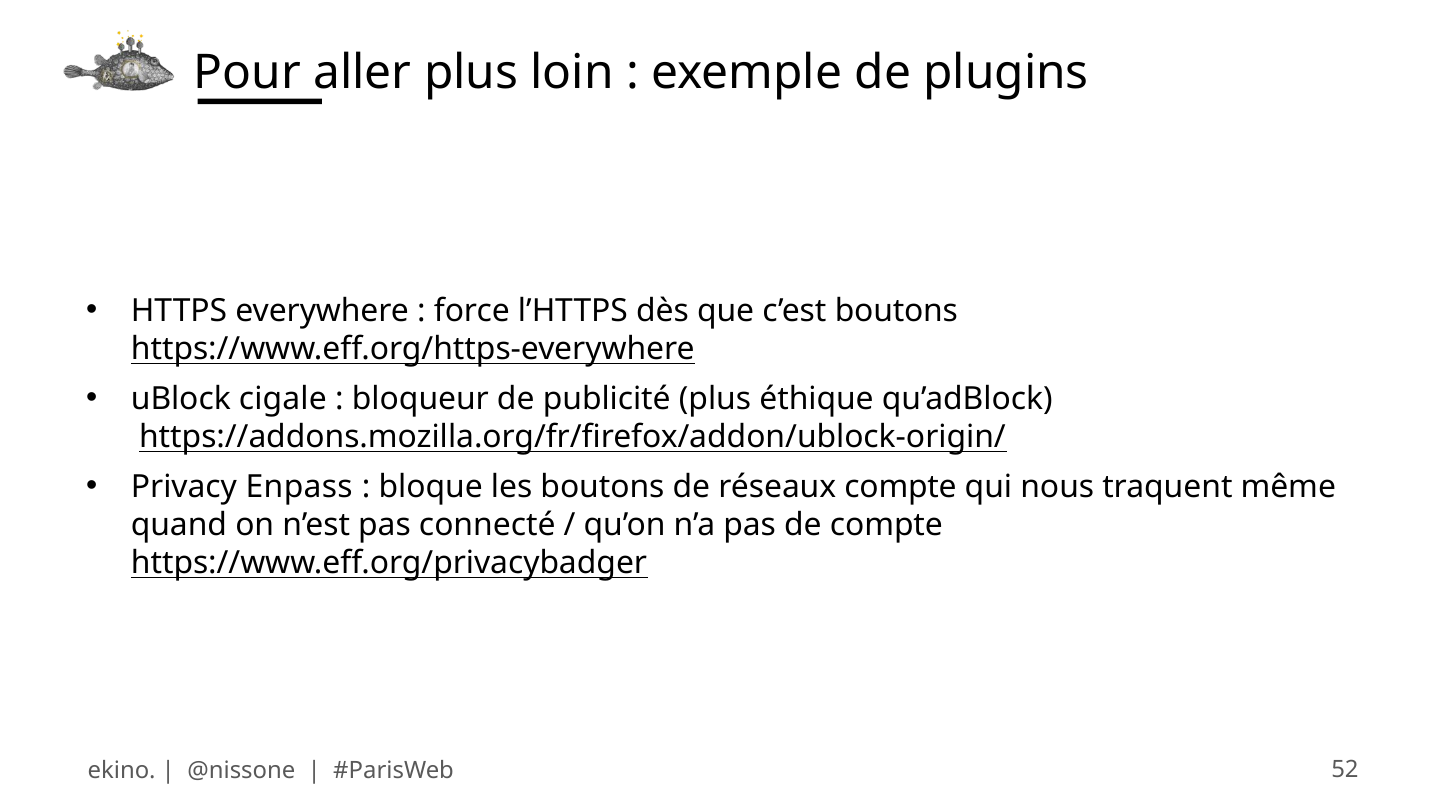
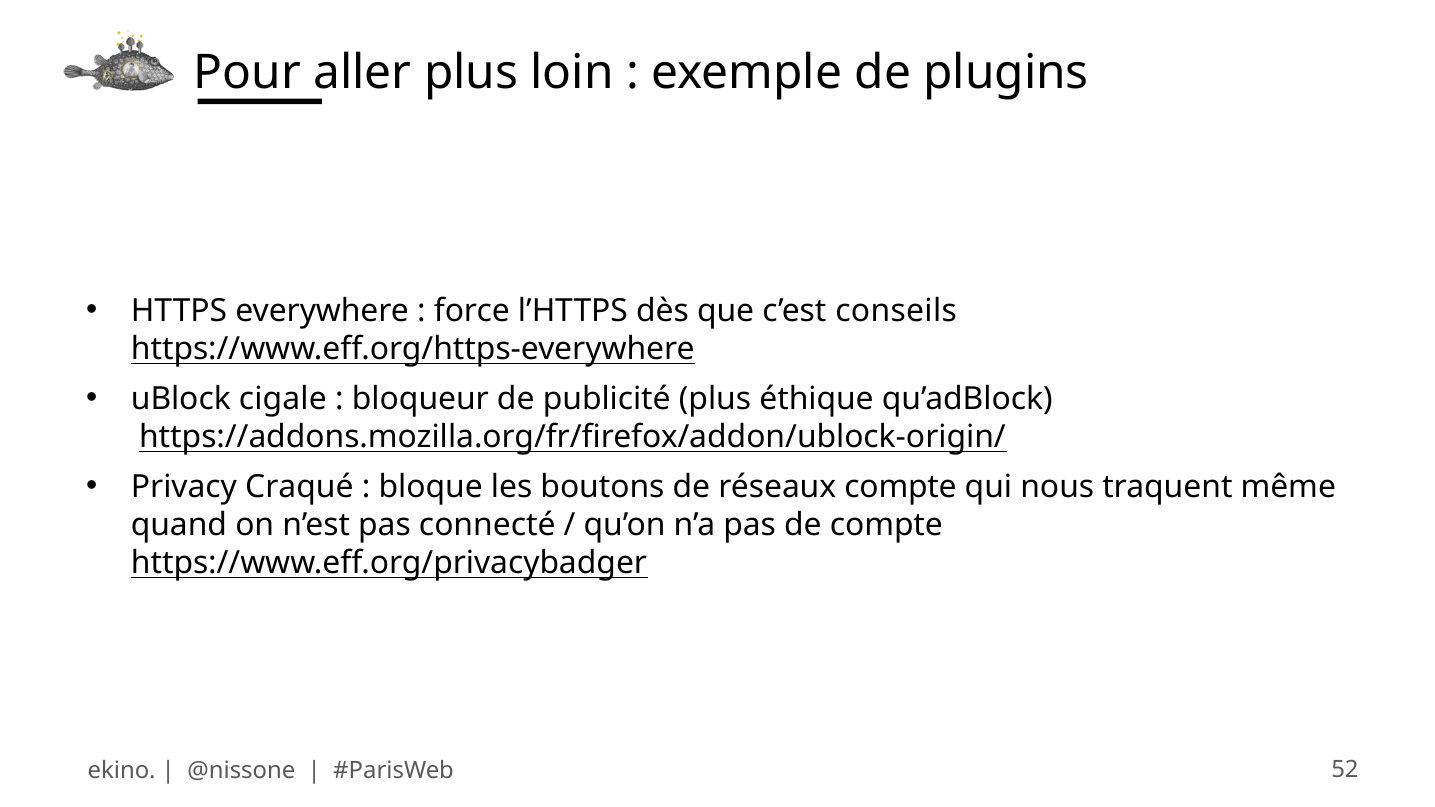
c’est boutons: boutons -> conseils
Enpass: Enpass -> Craqué
